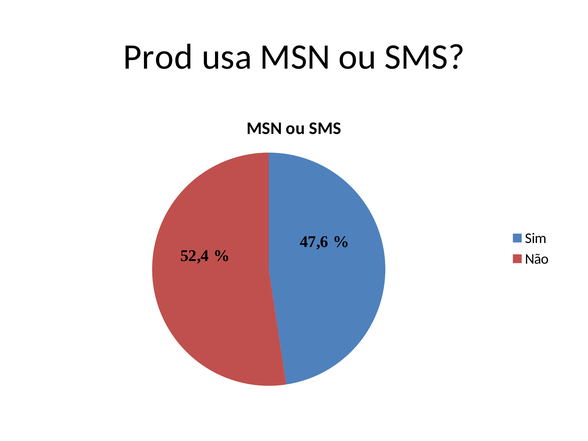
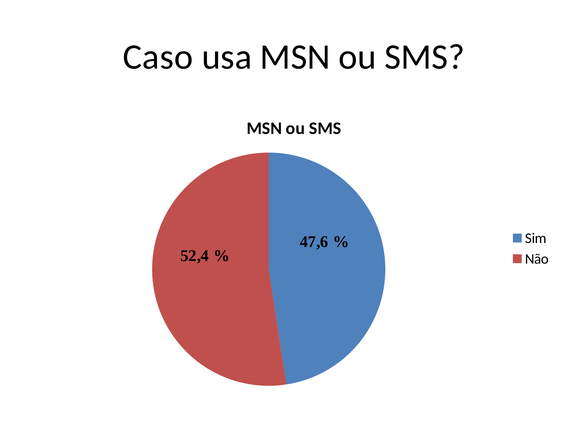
Prod: Prod -> Caso
